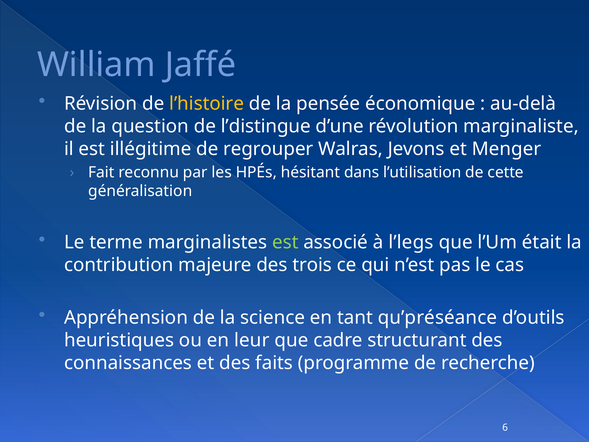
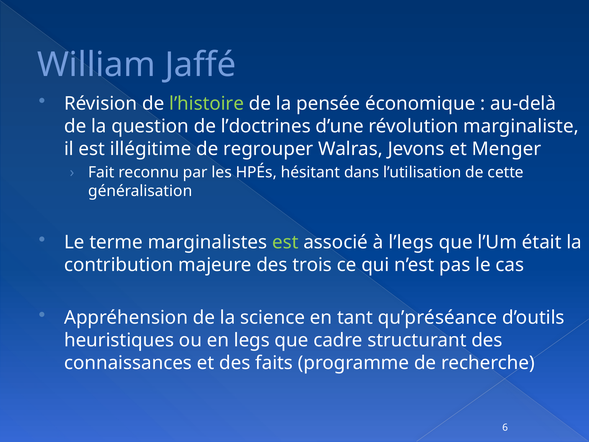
l’histoire colour: yellow -> light green
l’distingue: l’distingue -> l’doctrines
leur: leur -> legs
